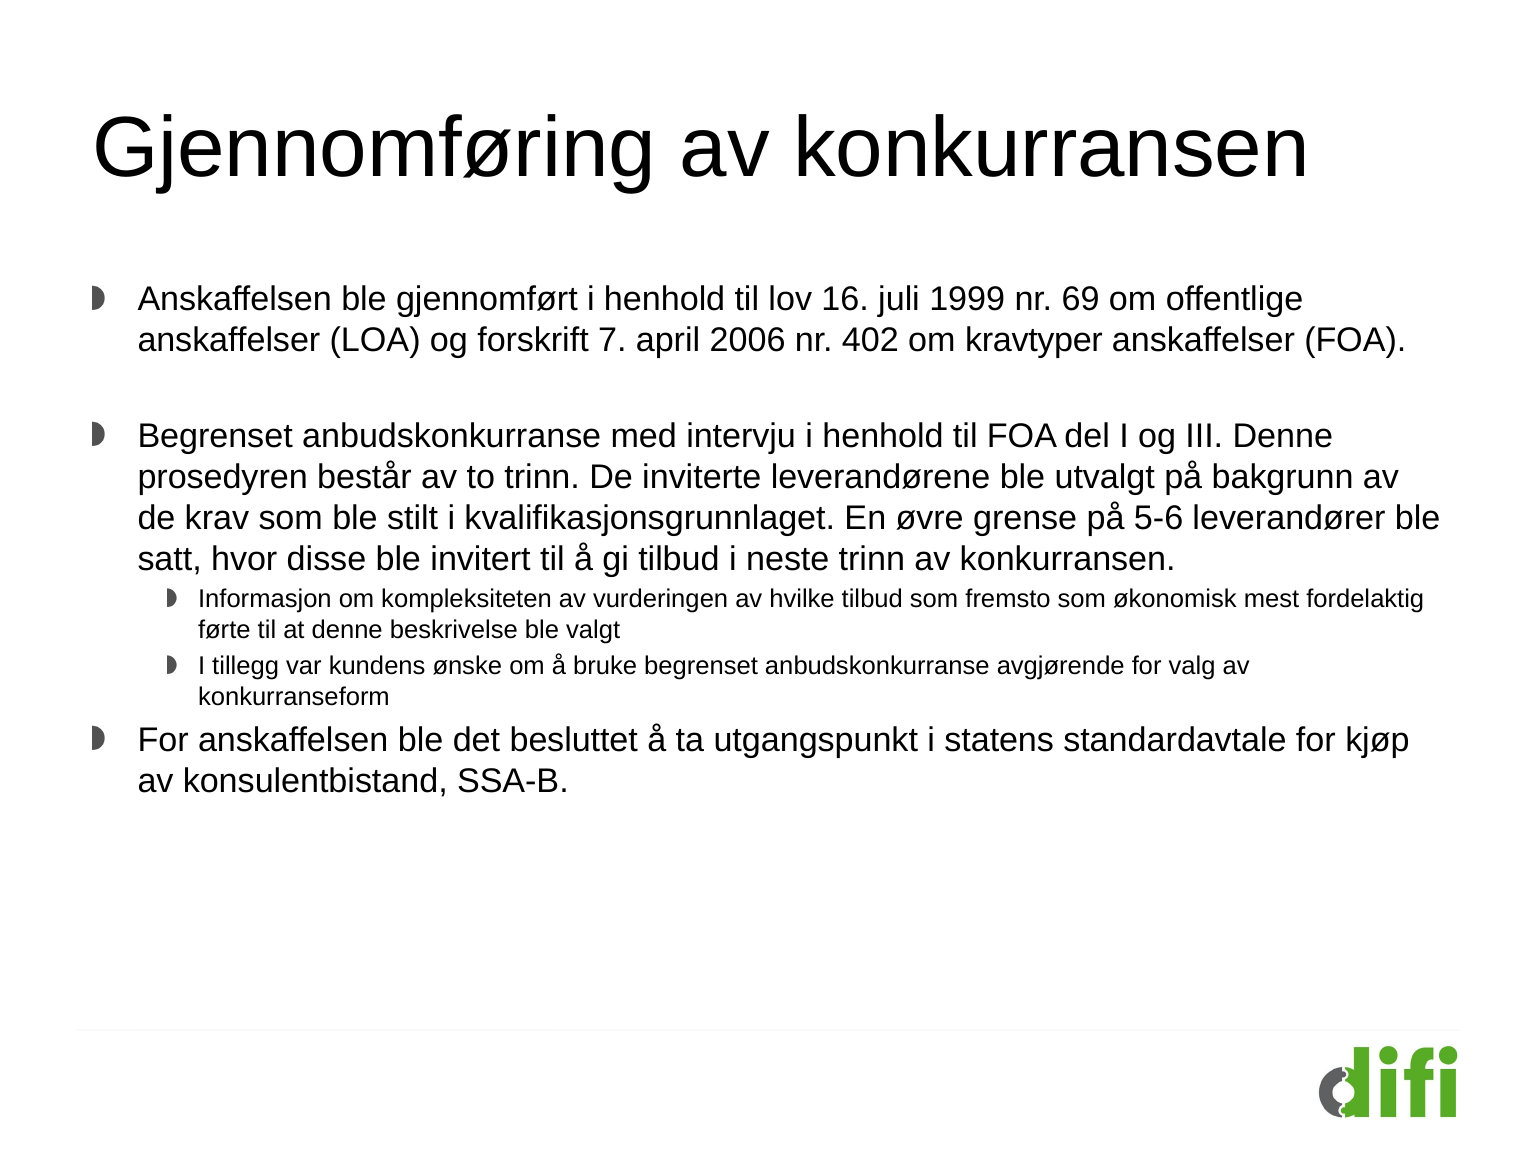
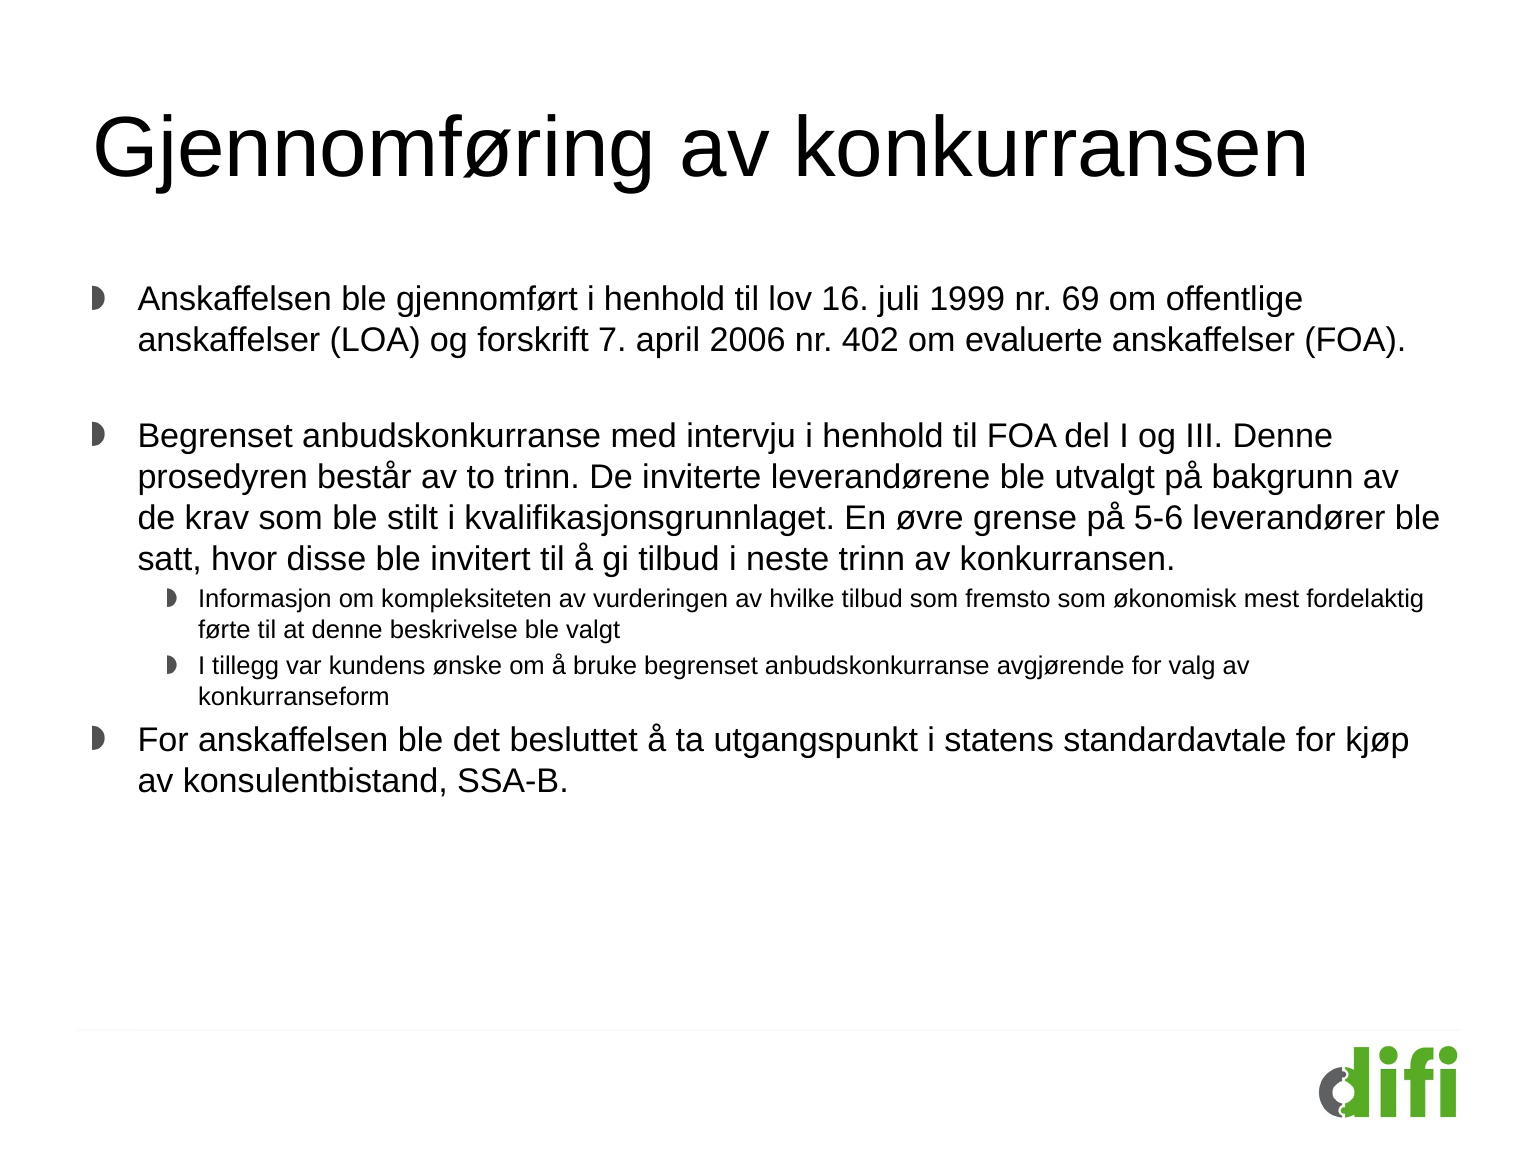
kravtyper: kravtyper -> evaluerte
